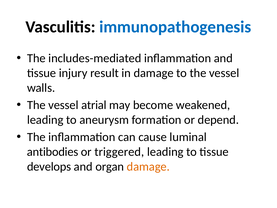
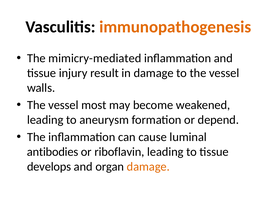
immunopathogenesis colour: blue -> orange
includes-mediated: includes-mediated -> mimicry-mediated
atrial: atrial -> most
triggered: triggered -> riboflavin
